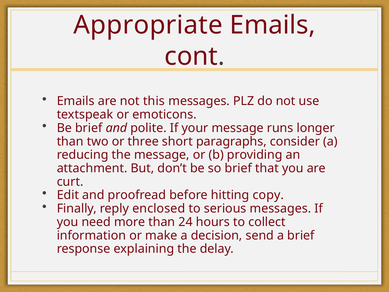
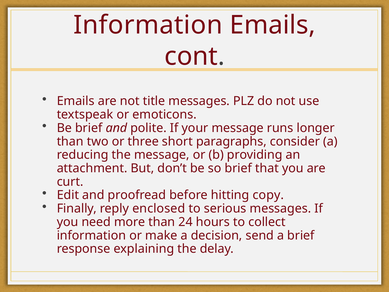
Appropriate at (148, 25): Appropriate -> Information
this: this -> title
